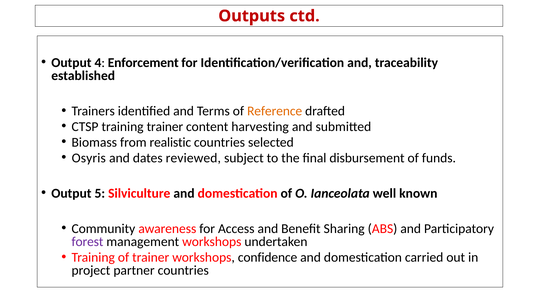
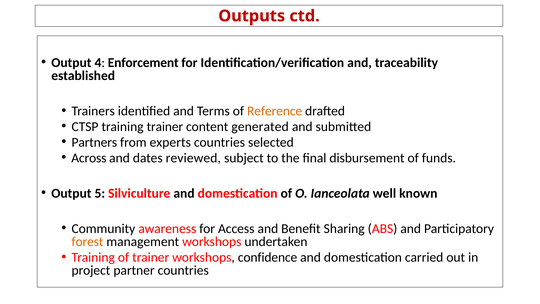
harvesting: harvesting -> generated
Biomass: Biomass -> Partners
realistic: realistic -> experts
Osyris: Osyris -> Across
forest colour: purple -> orange
